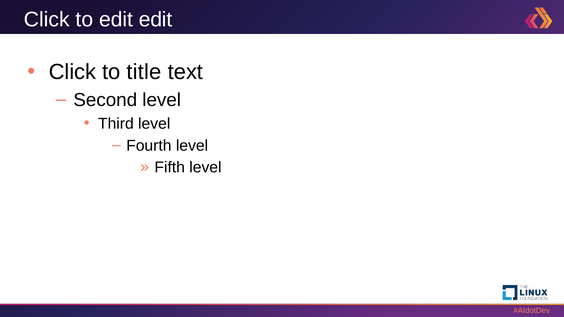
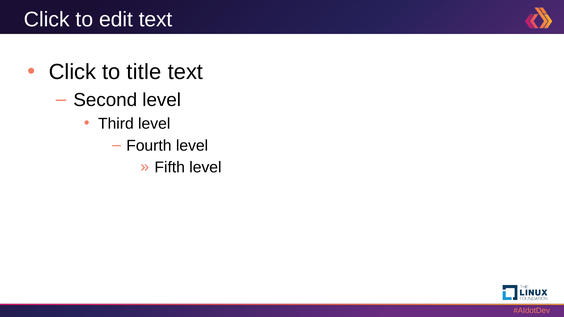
edit edit: edit -> text
